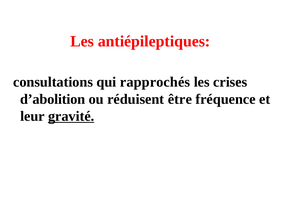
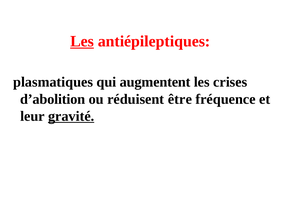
Les at (82, 41) underline: none -> present
consultations: consultations -> plasmatiques
rapprochés: rapprochés -> augmentent
